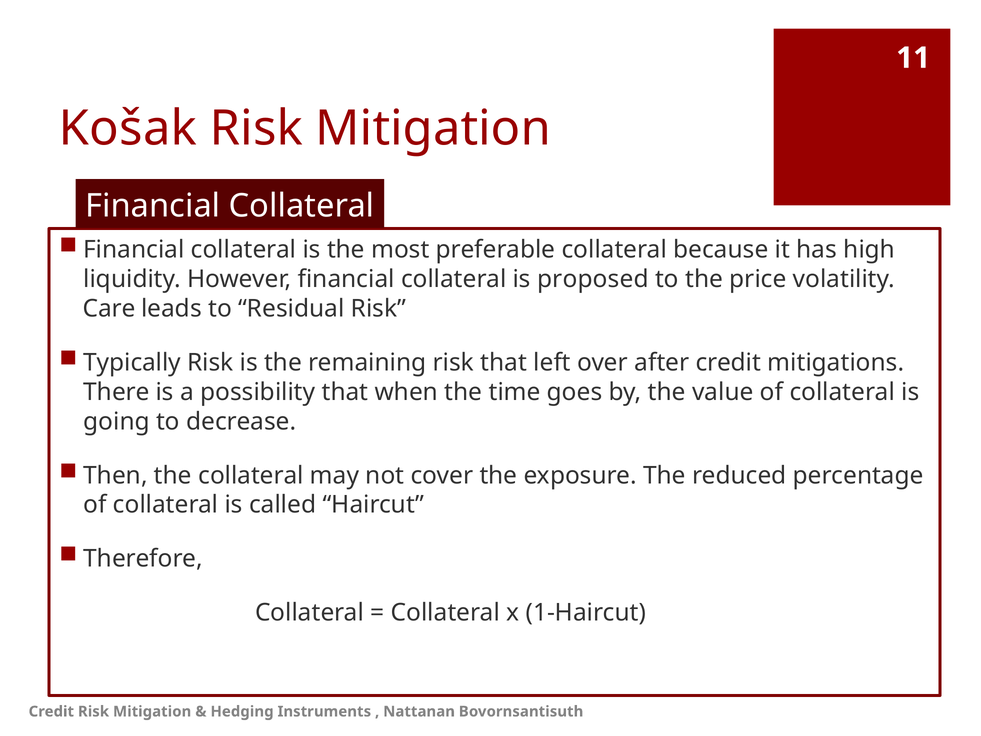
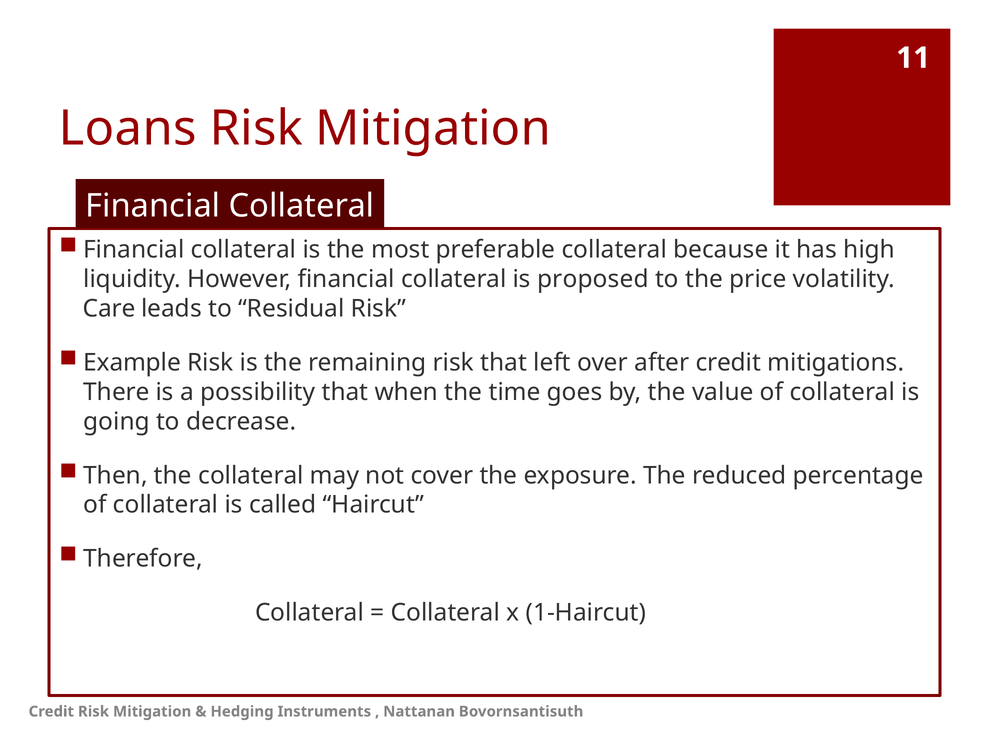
Košak: Košak -> Loans
Typically: Typically -> Example
